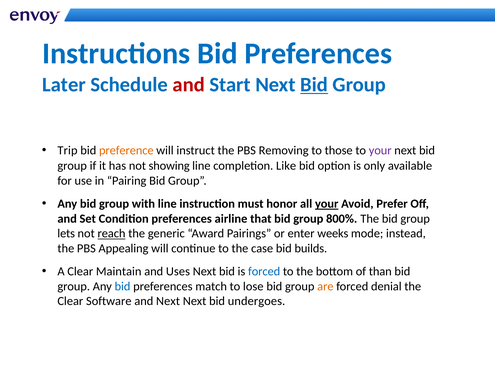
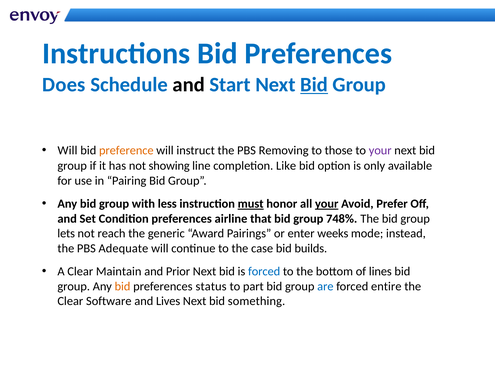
Later: Later -> Does
and at (189, 85) colour: red -> black
Trip at (67, 151): Trip -> Will
with line: line -> less
must underline: none -> present
800%: 800% -> 748%
reach underline: present -> none
Appealing: Appealing -> Adequate
Uses: Uses -> Prior
than: than -> lines
bid at (122, 287) colour: blue -> orange
match: match -> status
lose: lose -> part
are colour: orange -> blue
denial: denial -> entire
and Next: Next -> Lives
undergoes: undergoes -> something
